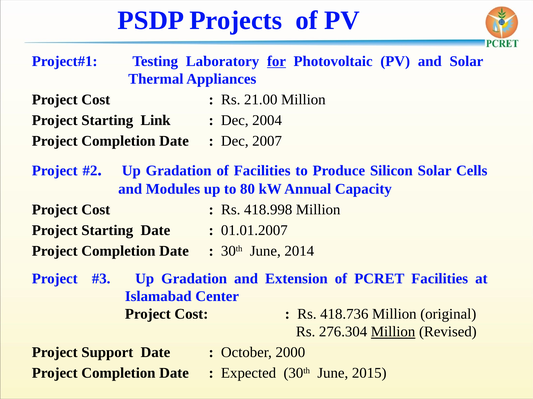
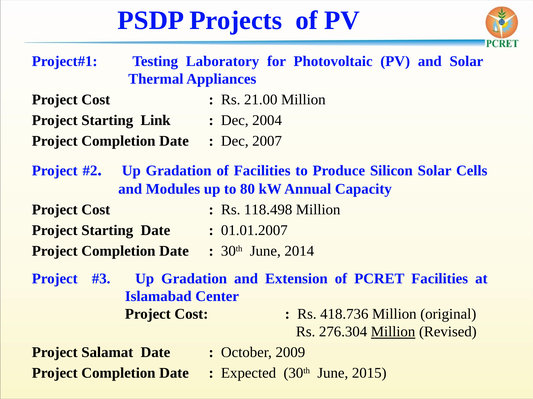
for underline: present -> none
418.998: 418.998 -> 118.498
Support: Support -> Salamat
2000: 2000 -> 2009
